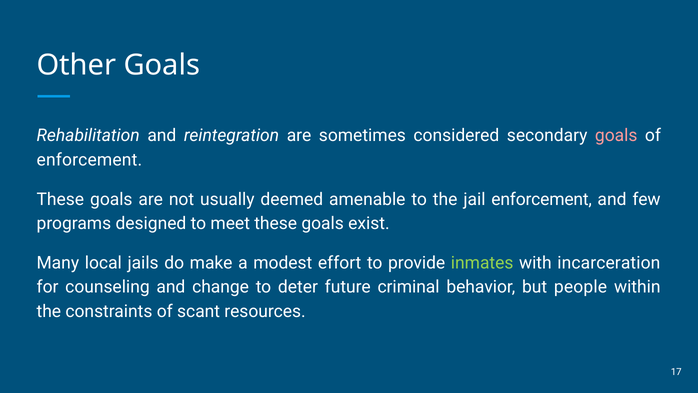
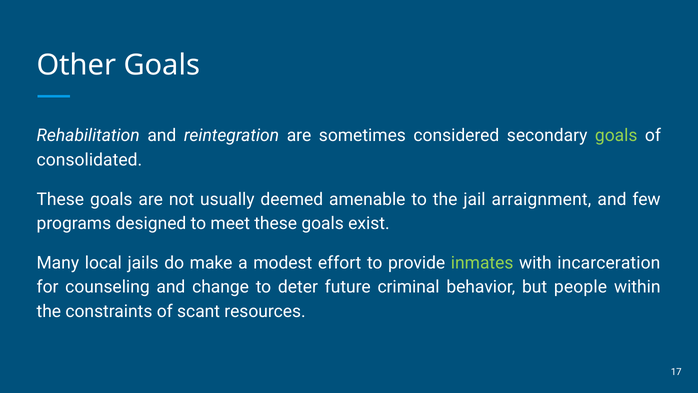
goals at (616, 136) colour: pink -> light green
enforcement at (89, 160): enforcement -> consolidated
jail enforcement: enforcement -> arraignment
